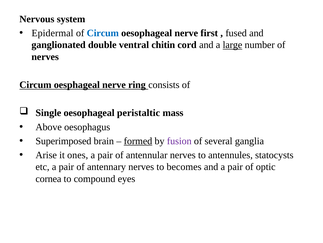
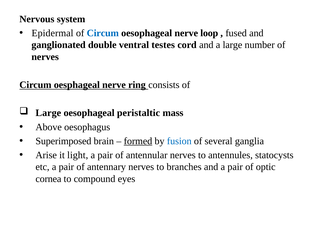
first: first -> loop
chitin: chitin -> testes
large at (232, 45) underline: present -> none
Single at (48, 113): Single -> Large
fusion colour: purple -> blue
ones: ones -> light
becomes: becomes -> branches
